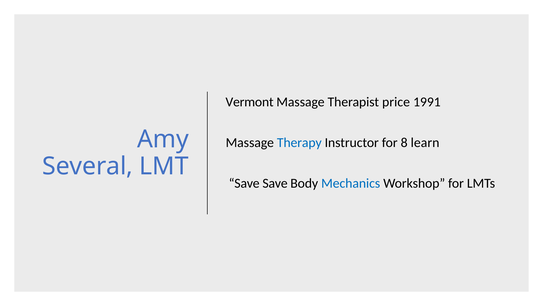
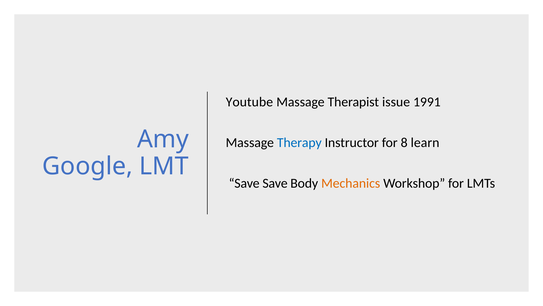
Vermont: Vermont -> Youtube
price: price -> issue
Several: Several -> Google
Mechanics colour: blue -> orange
